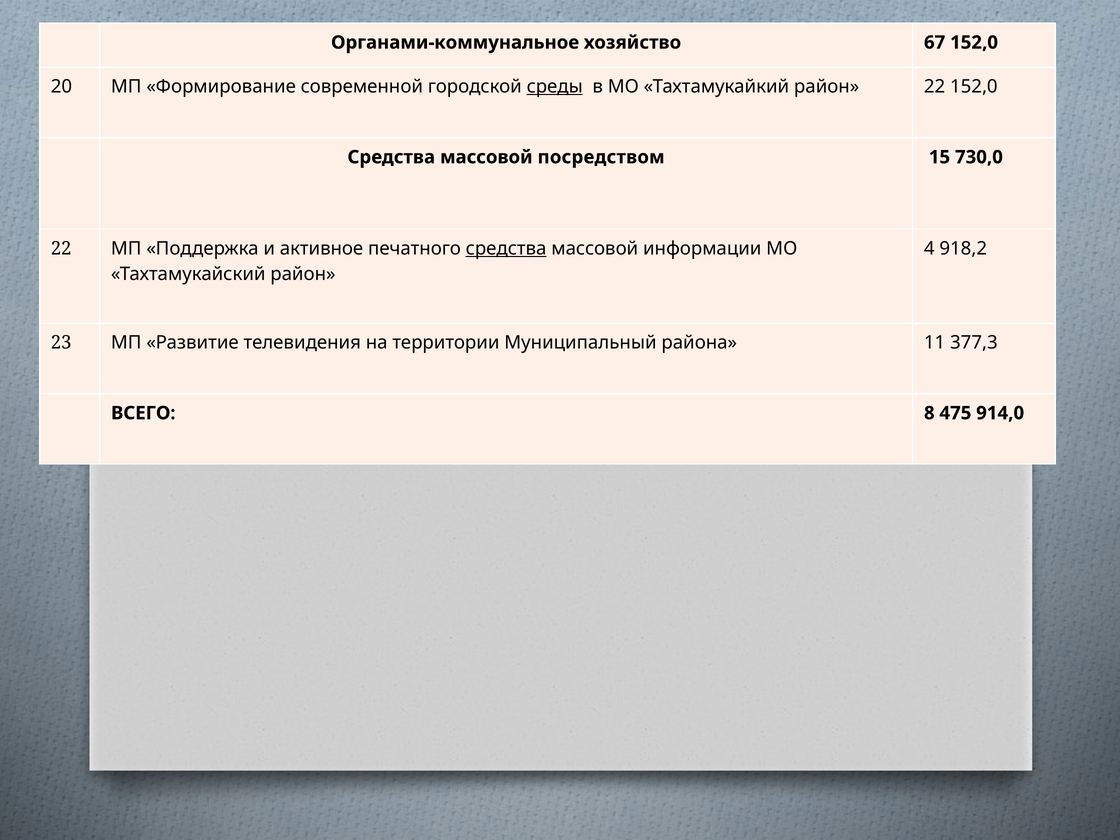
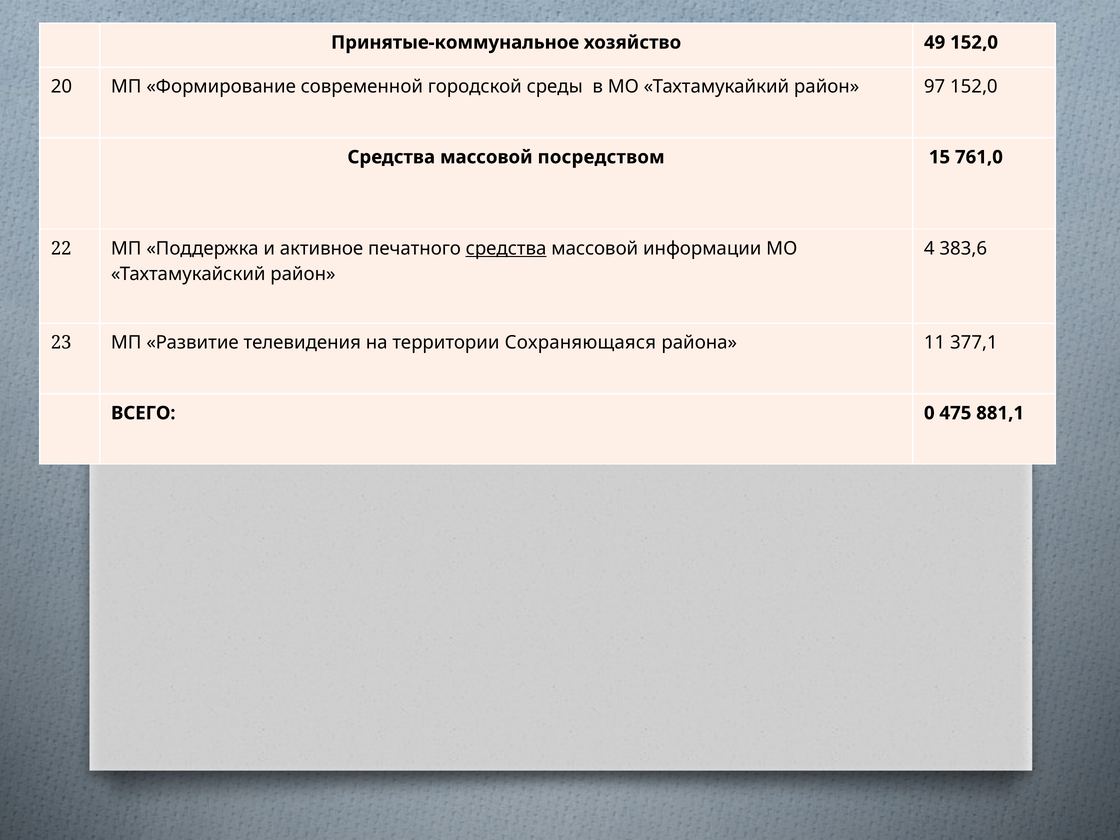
Органами-коммунальное: Органами-коммунальное -> Принятые-коммунальное
67: 67 -> 49
среды underline: present -> none
район 22: 22 -> 97
730,0: 730,0 -> 761,0
918,2: 918,2 -> 383,6
Муниципальный: Муниципальный -> Сохраняющаяся
377,3: 377,3 -> 377,1
8: 8 -> 0
914,0: 914,0 -> 881,1
